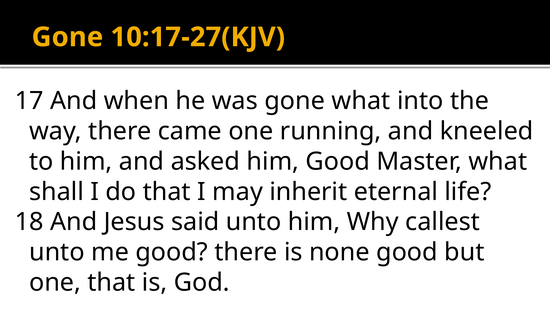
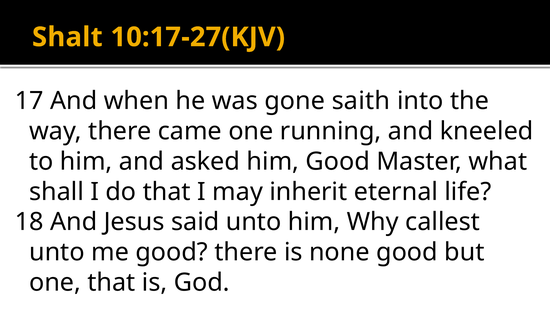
Gone at (67, 37): Gone -> Shalt
gone what: what -> saith
